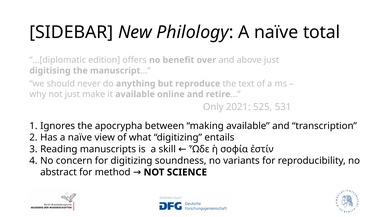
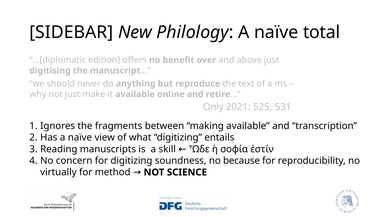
apocrypha: apocrypha -> fragments
variants: variants -> because
abstract: abstract -> virtually
